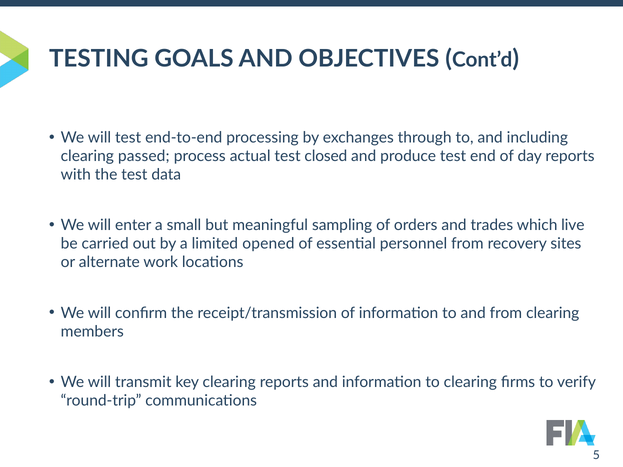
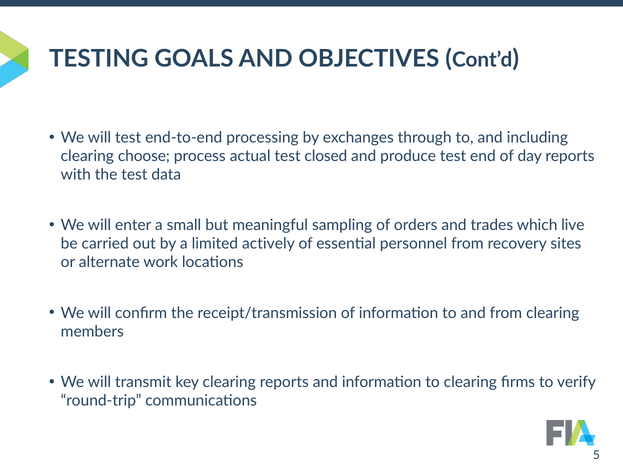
passed: passed -> choose
opened: opened -> actively
